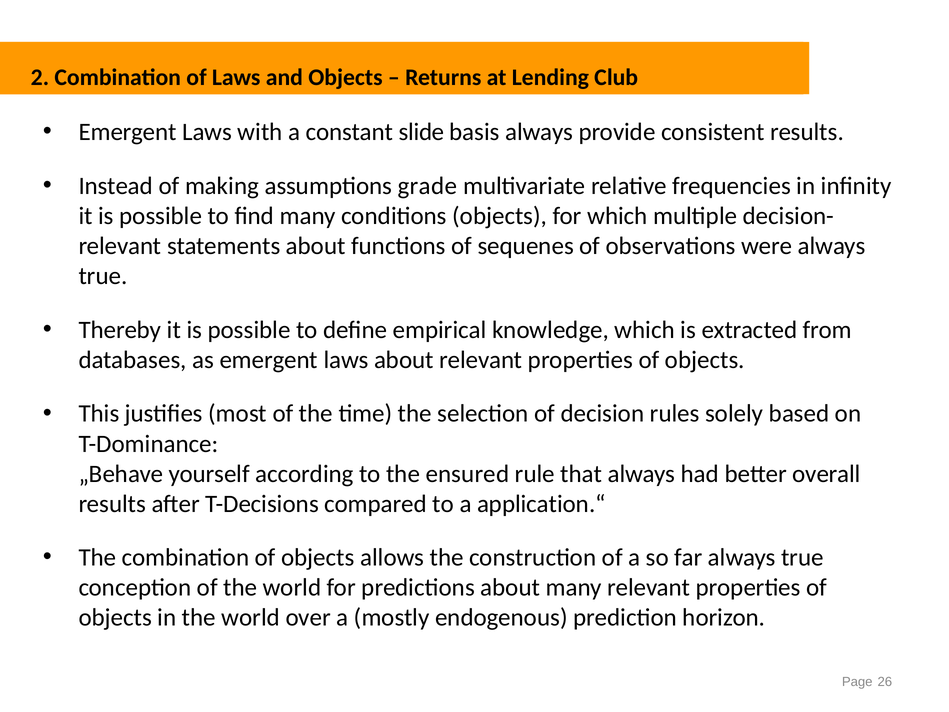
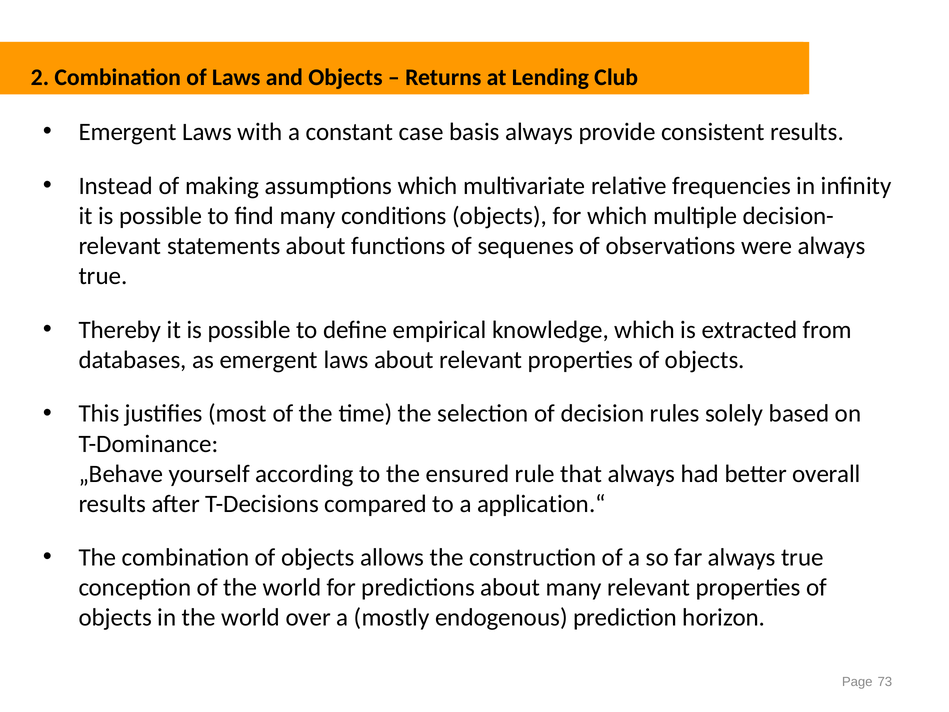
slide: slide -> case
assumptions grade: grade -> which
26: 26 -> 73
